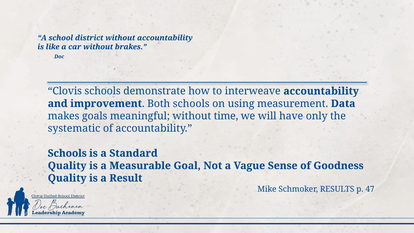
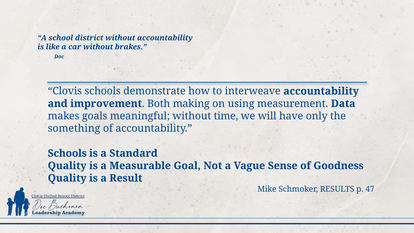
Both schools: schools -> making
systematic: systematic -> something
